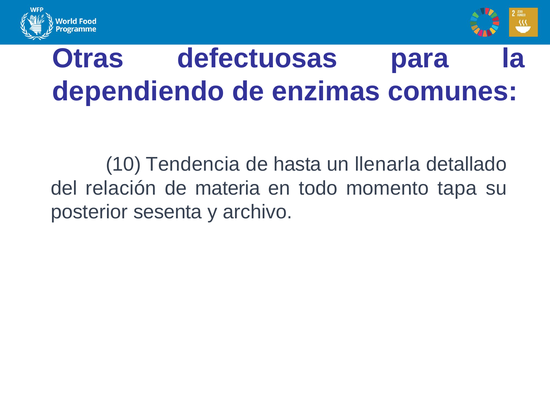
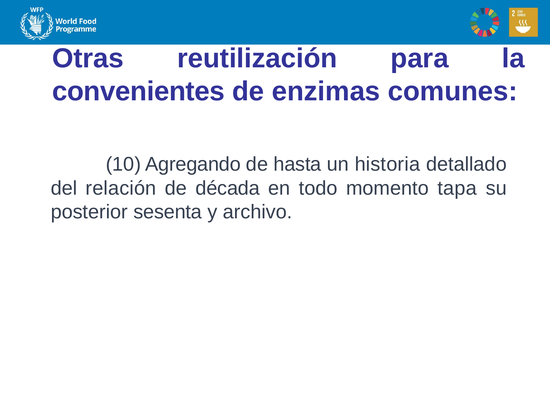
defectuosas: defectuosas -> reutilización
dependiendo: dependiendo -> convenientes
Tendencia: Tendencia -> Agregando
llenarla: llenarla -> historia
materia: materia -> década
